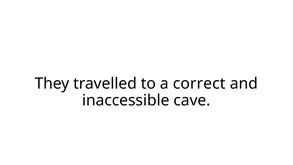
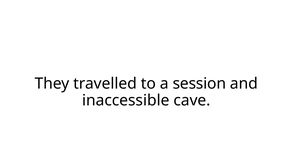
correct: correct -> session
